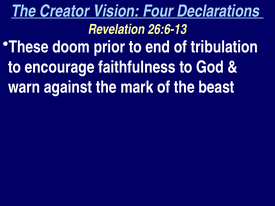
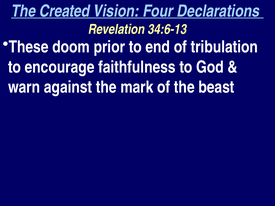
Creator: Creator -> Created
26:6-13: 26:6-13 -> 34:6-13
